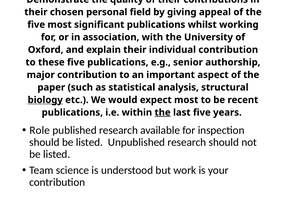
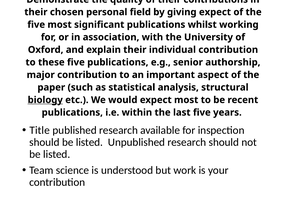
giving appeal: appeal -> expect
the at (163, 113) underline: present -> none
Role: Role -> Title
